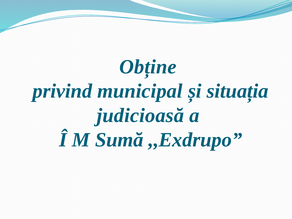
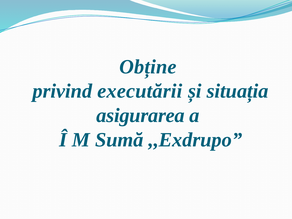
municipal: municipal -> executării
judicioasă: judicioasă -> asigurarea
